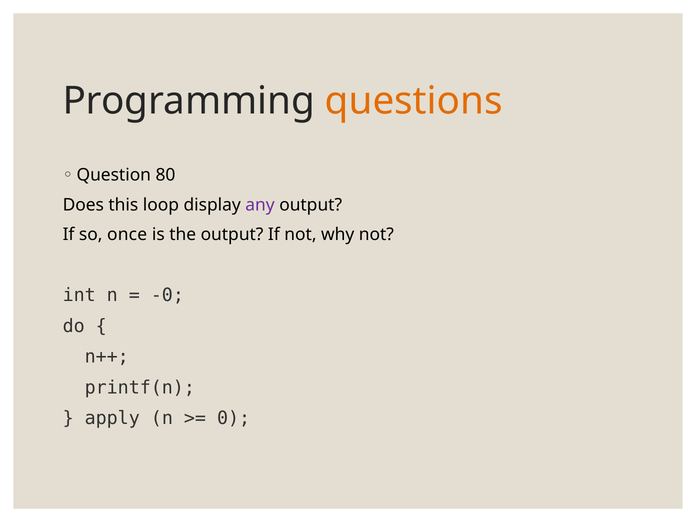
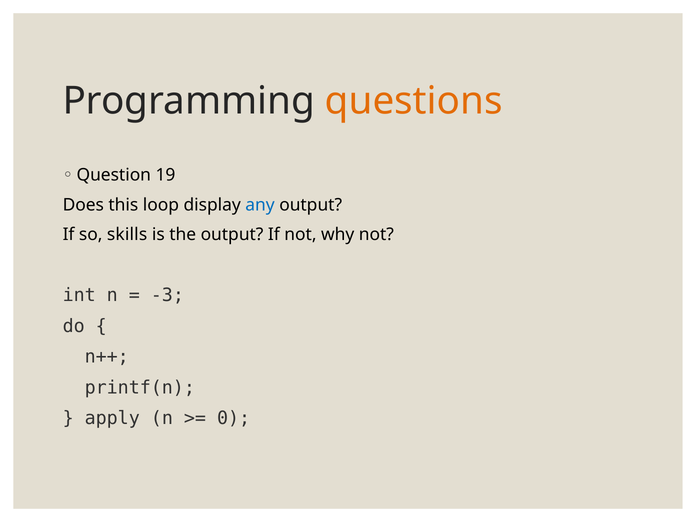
80: 80 -> 19
any colour: purple -> blue
once: once -> skills
-0: -0 -> -3
